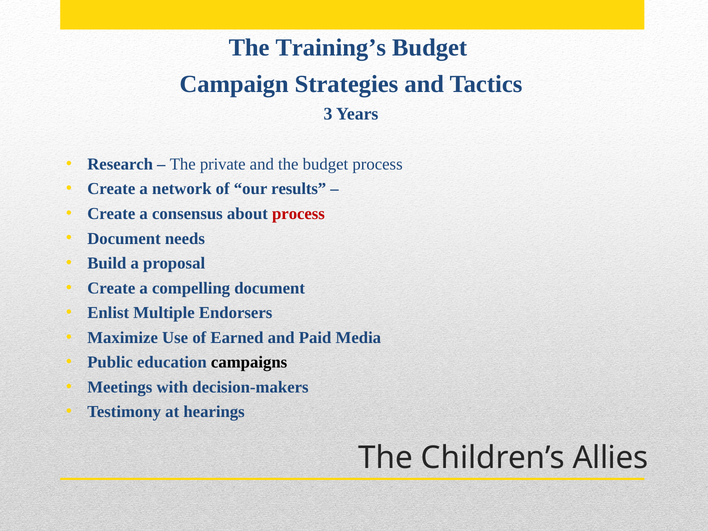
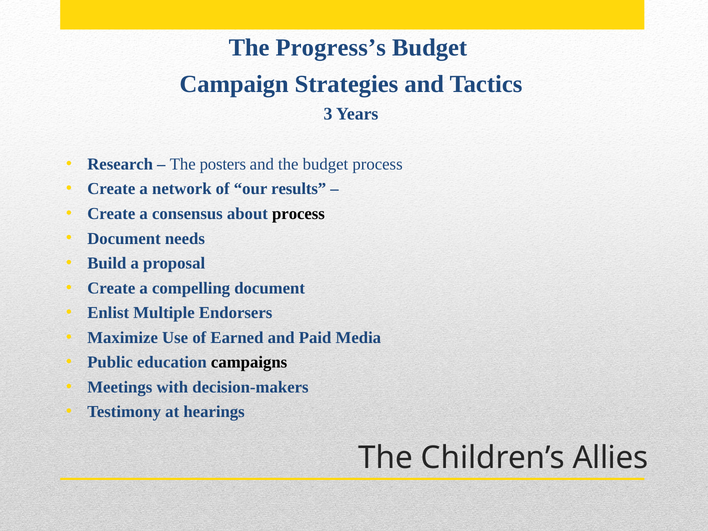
Training’s: Training’s -> Progress’s
private: private -> posters
process at (298, 214) colour: red -> black
